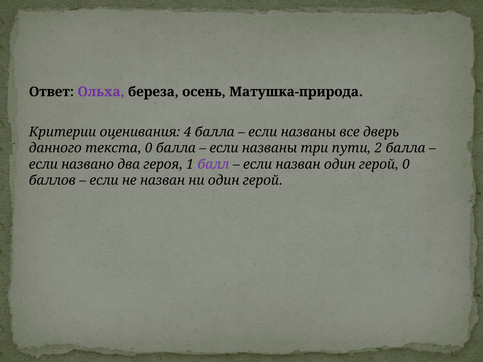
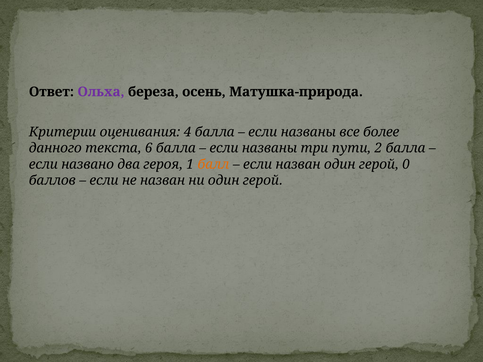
дверь: дверь -> более
текста 0: 0 -> 6
балл colour: purple -> orange
